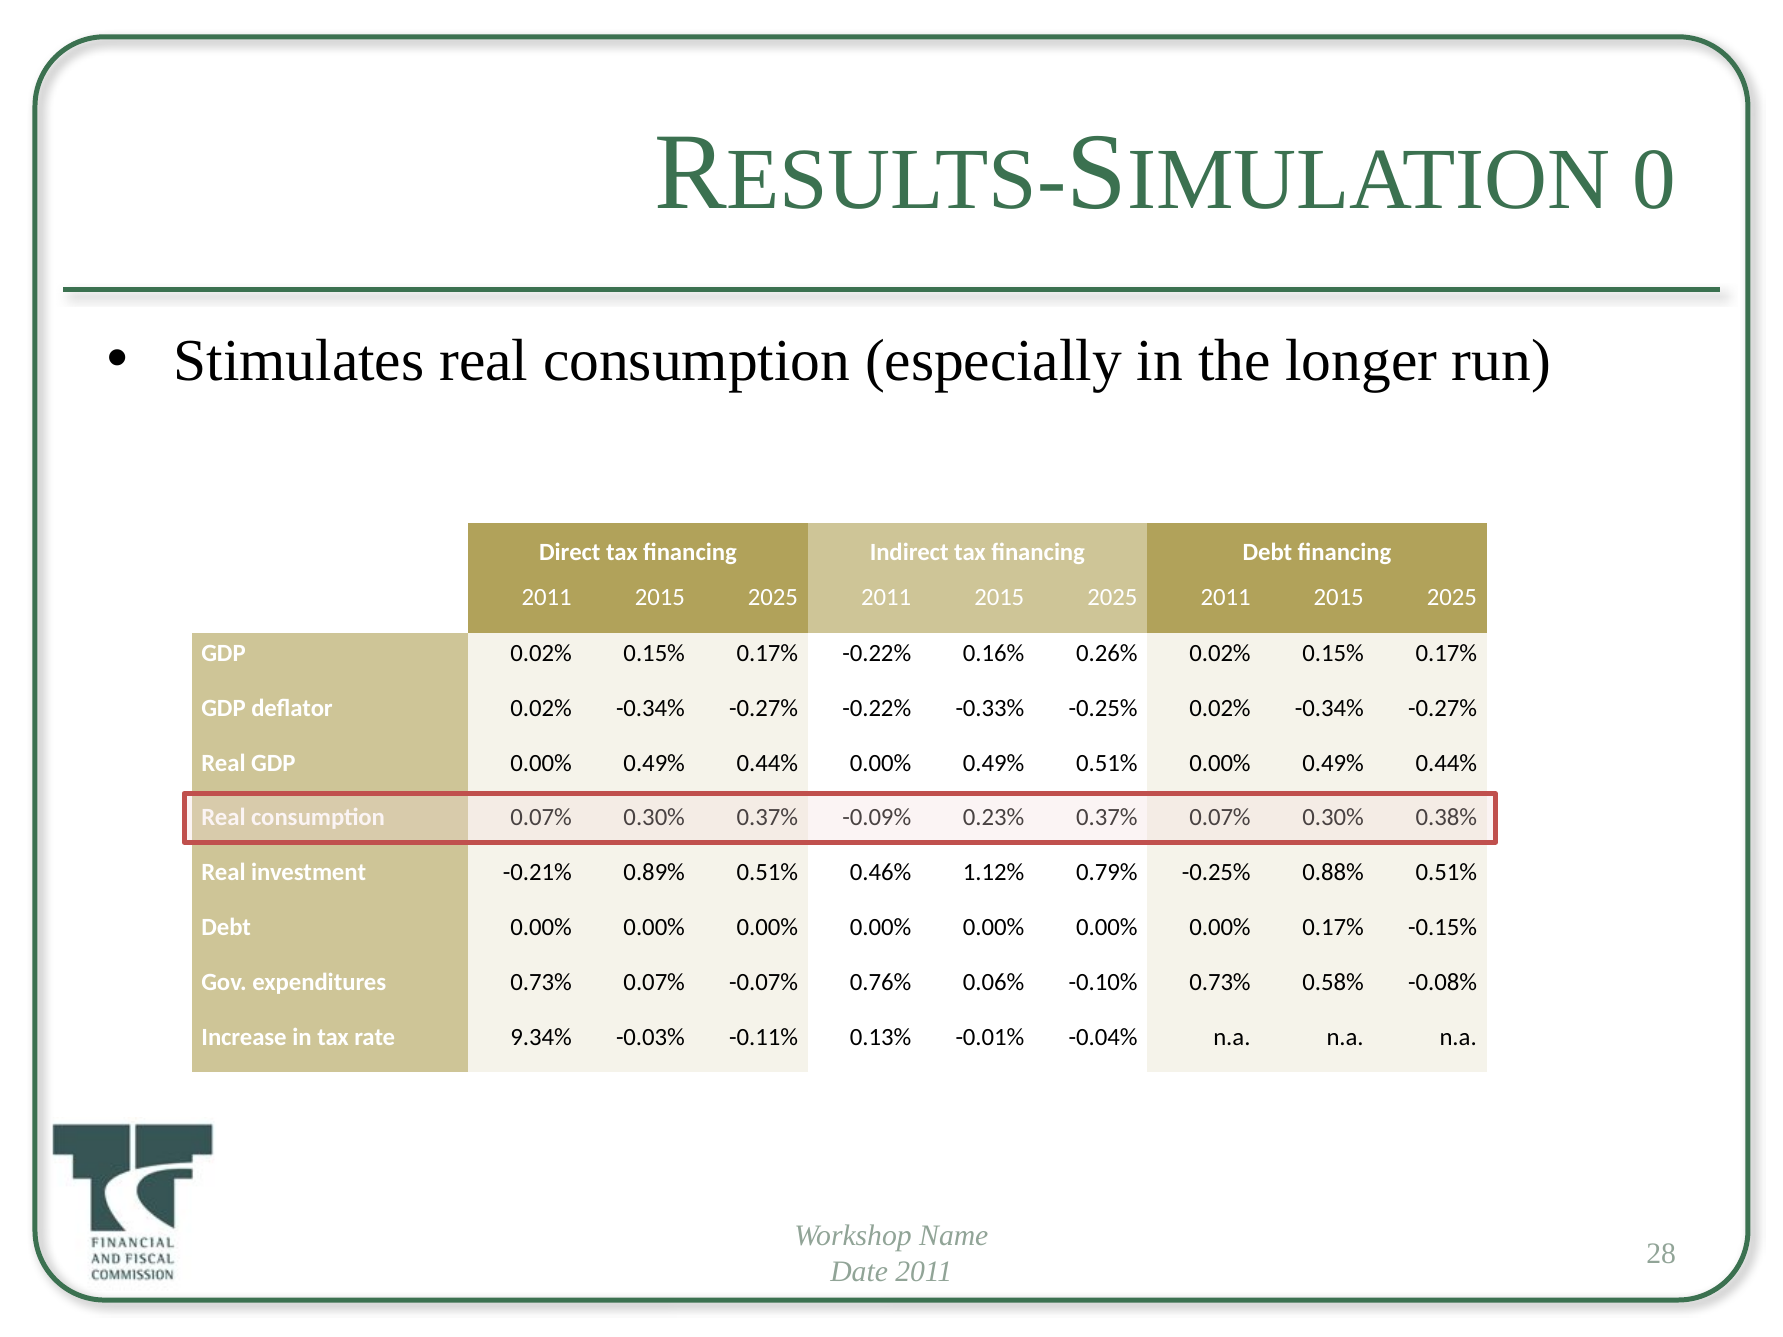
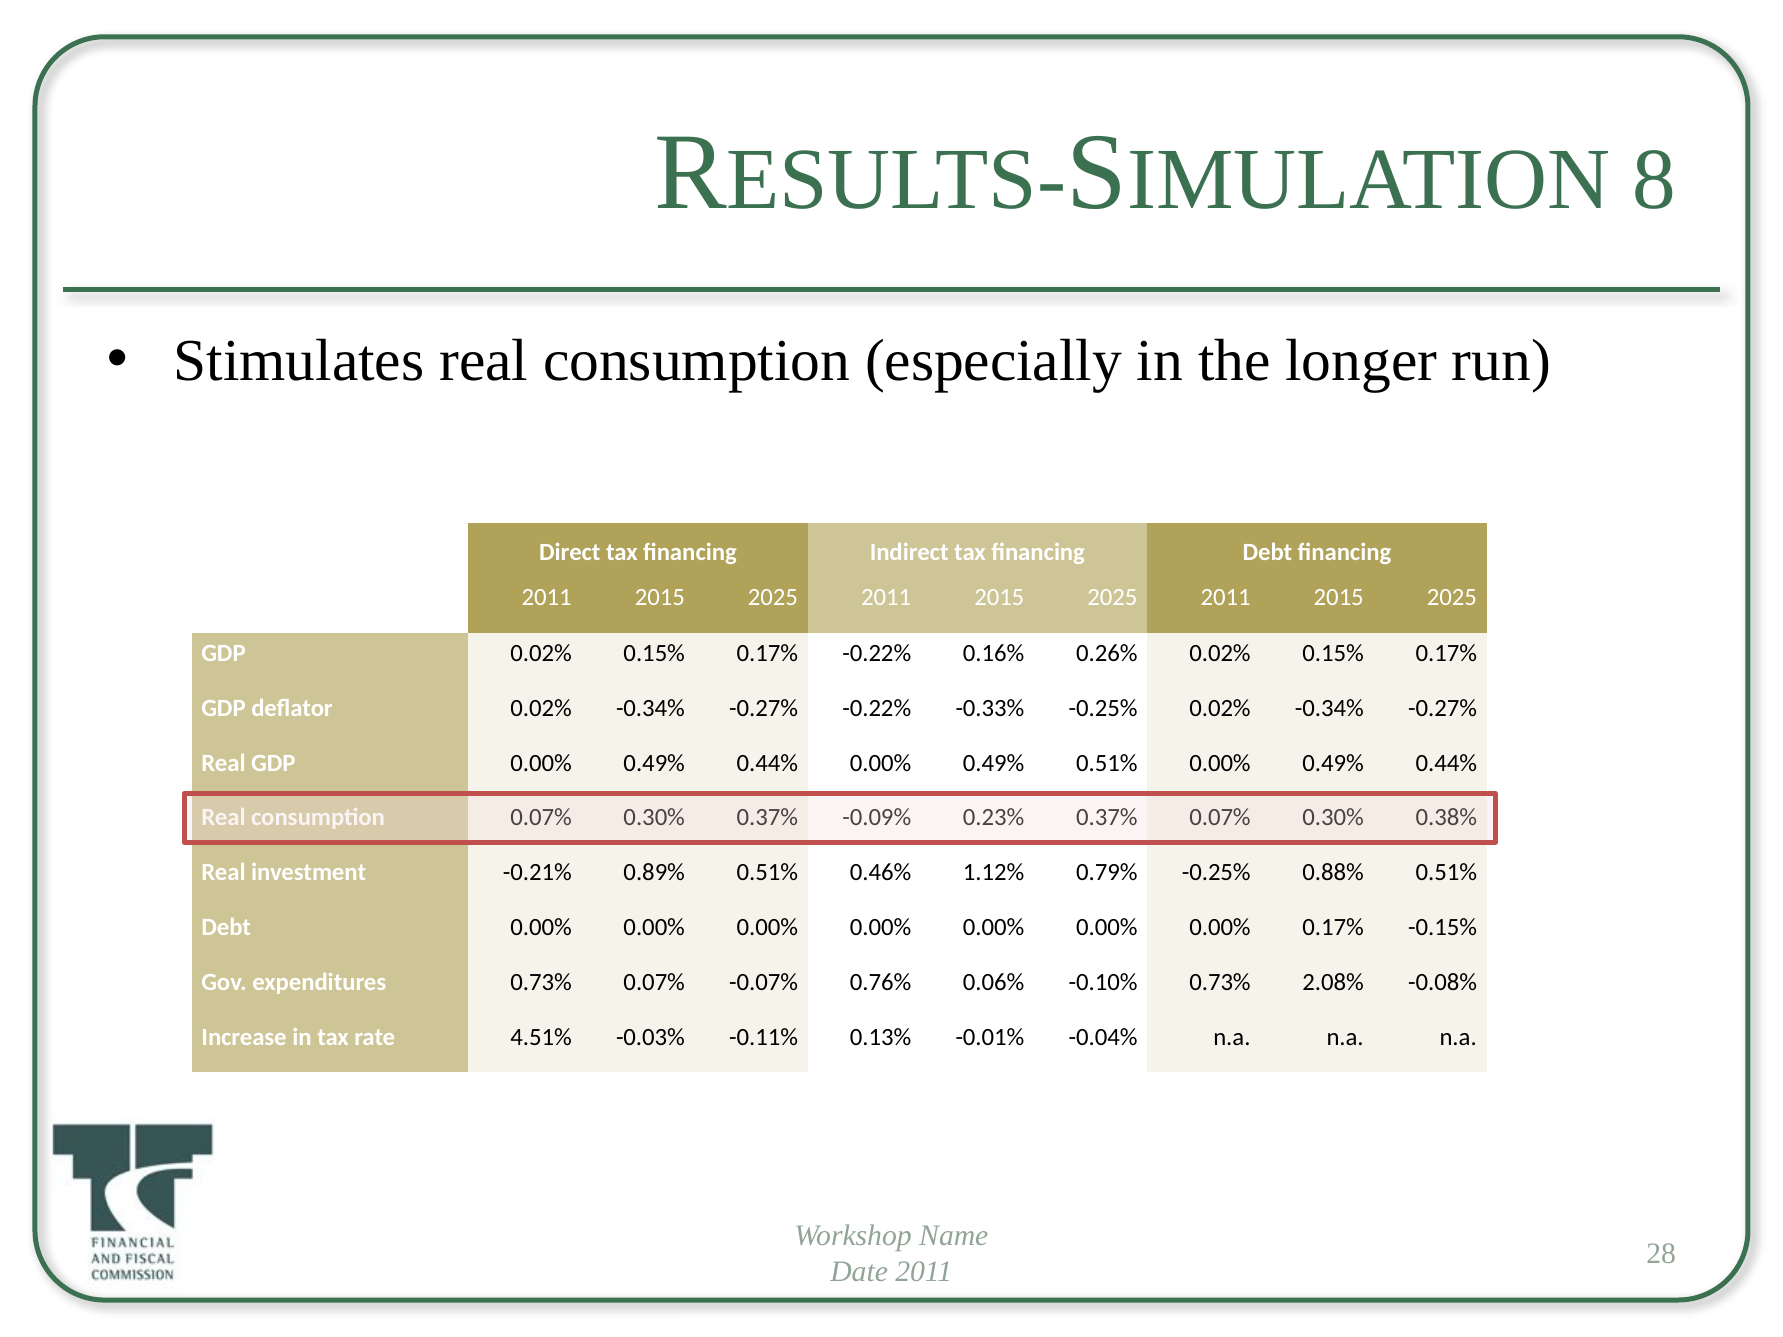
0: 0 -> 8
0.58%: 0.58% -> 2.08%
9.34%: 9.34% -> 4.51%
